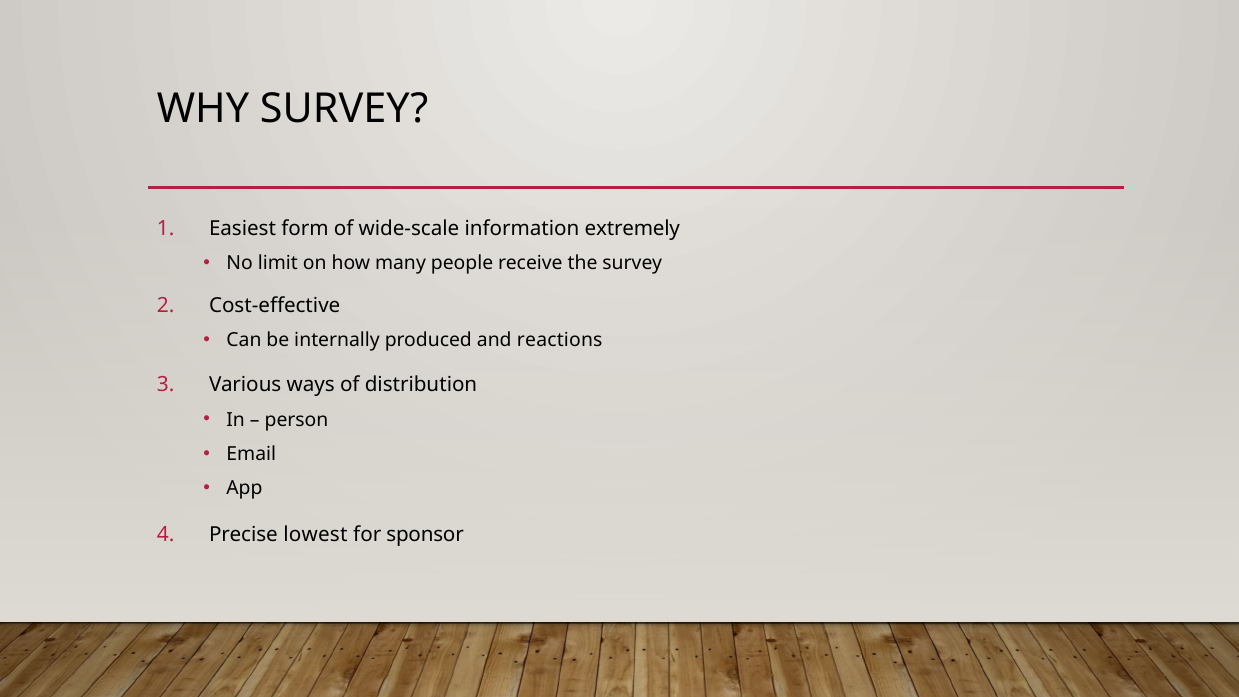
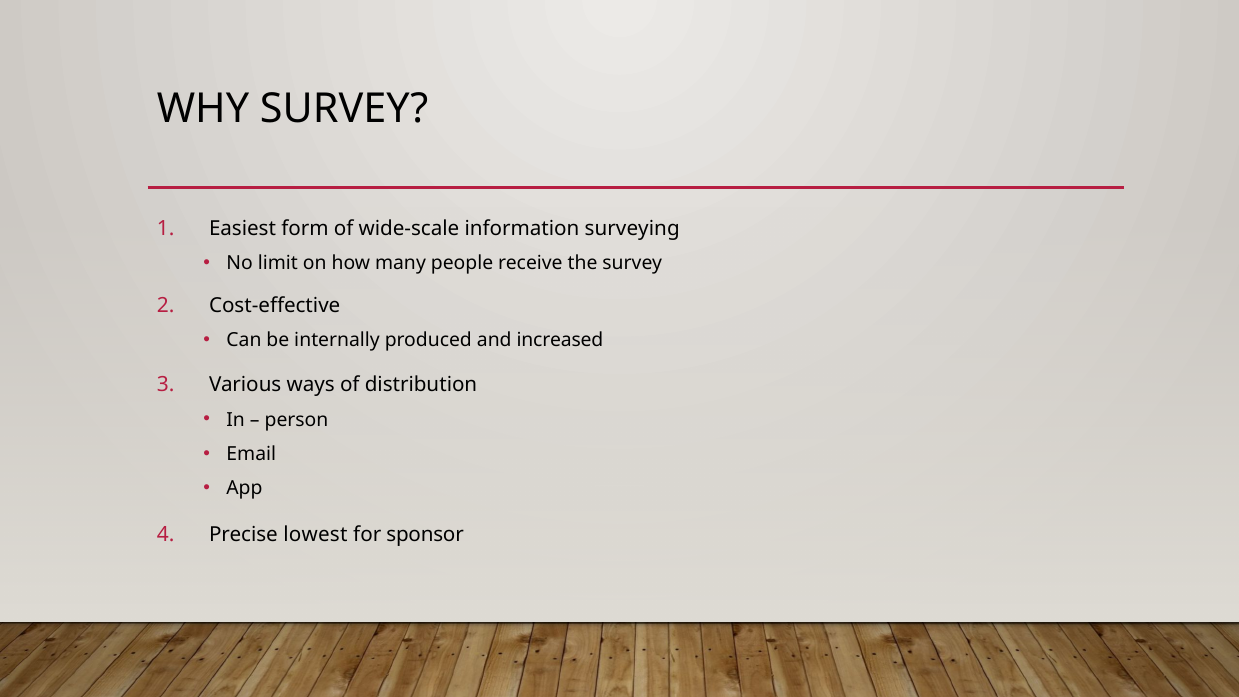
extremely: extremely -> surveying
reactions: reactions -> increased
